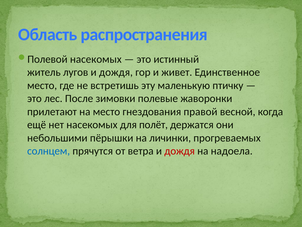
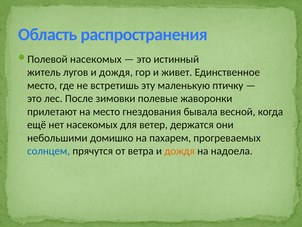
правой: правой -> бывала
полёт: полёт -> ветер
пёрышки: пёрышки -> домишко
личинки: личинки -> пахарем
дождя at (180, 151) colour: red -> orange
